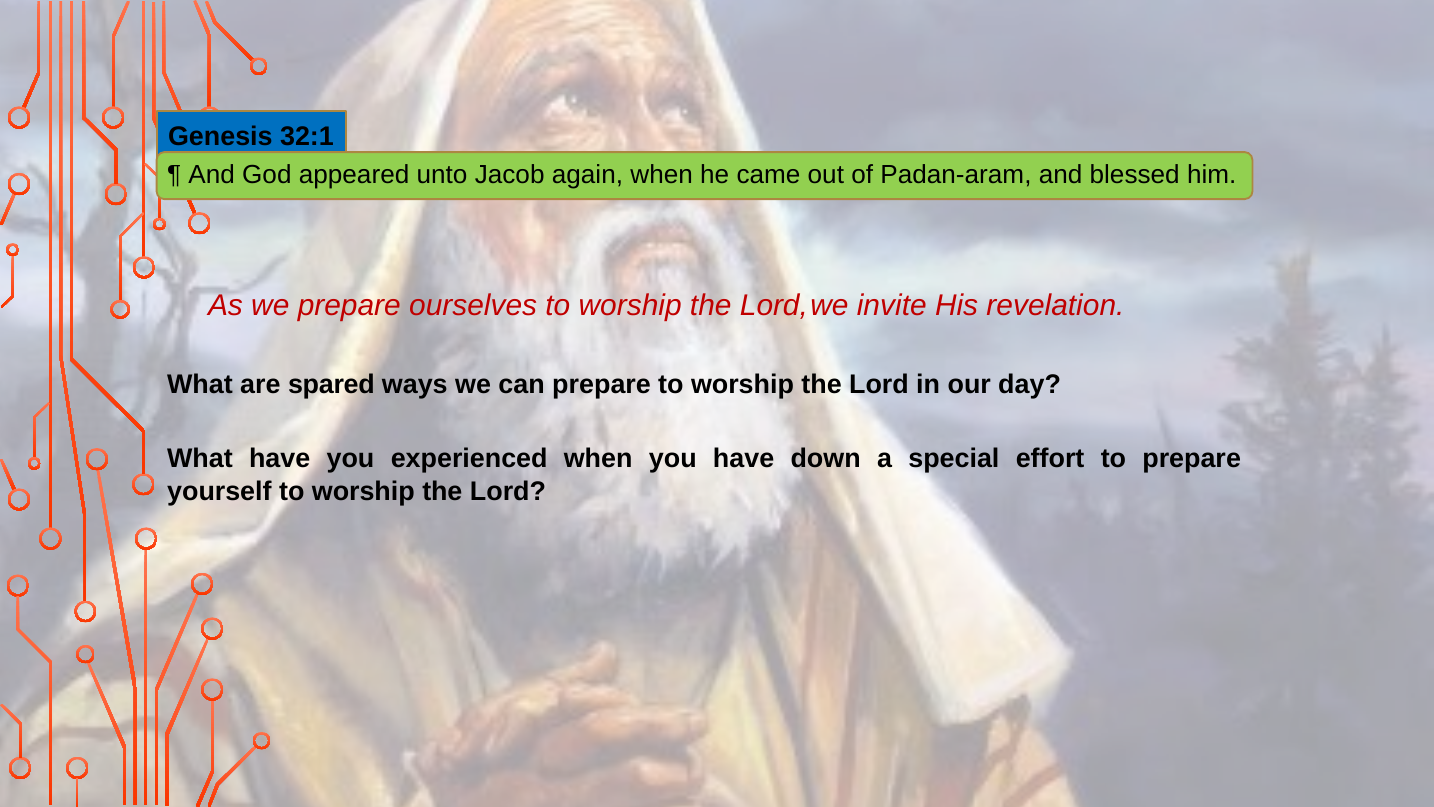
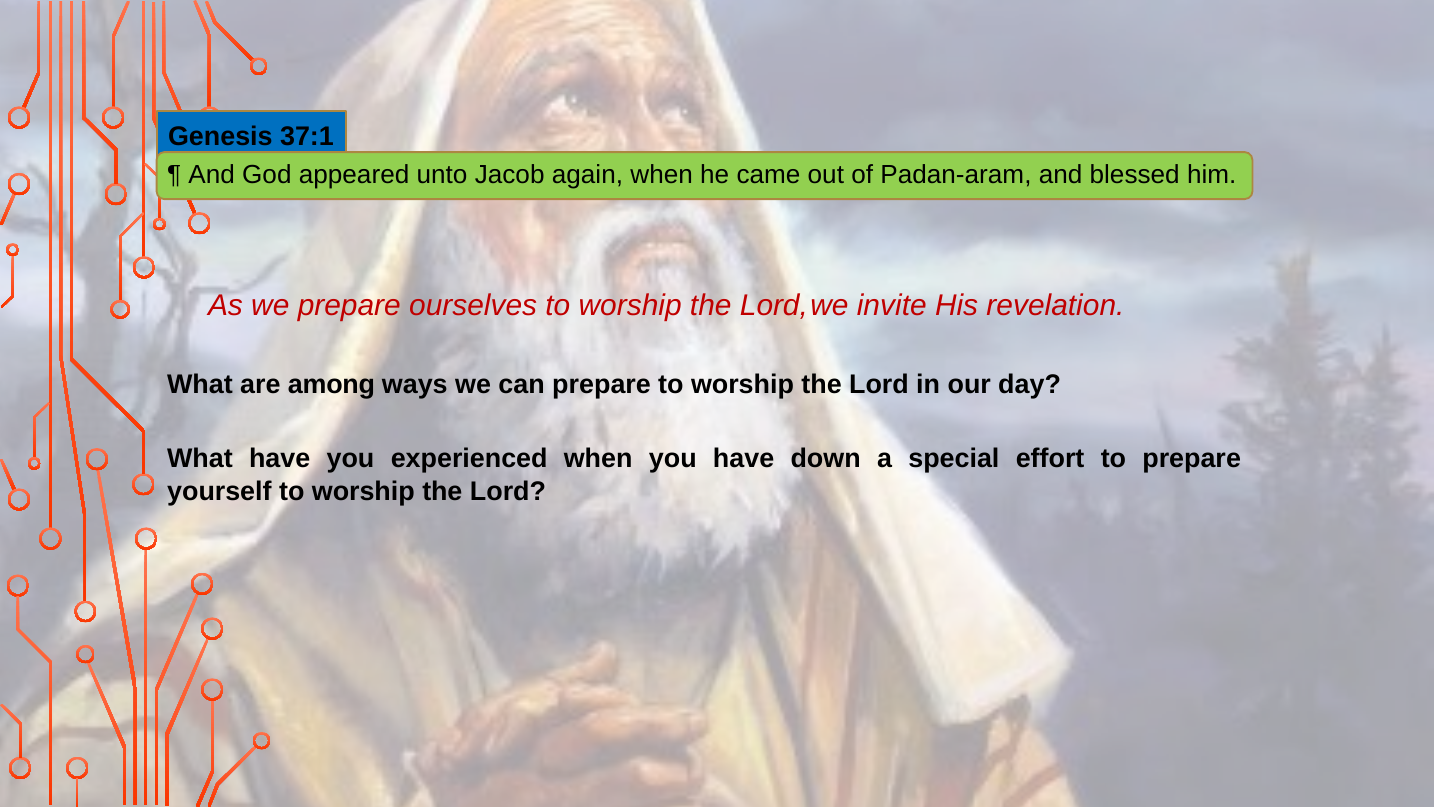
32:1: 32:1 -> 37:1
spared: spared -> among
